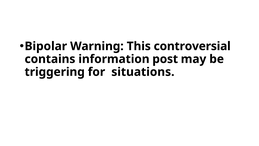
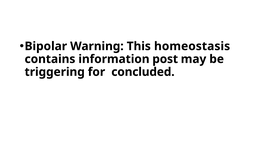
controversial: controversial -> homeostasis
situations: situations -> concluded
